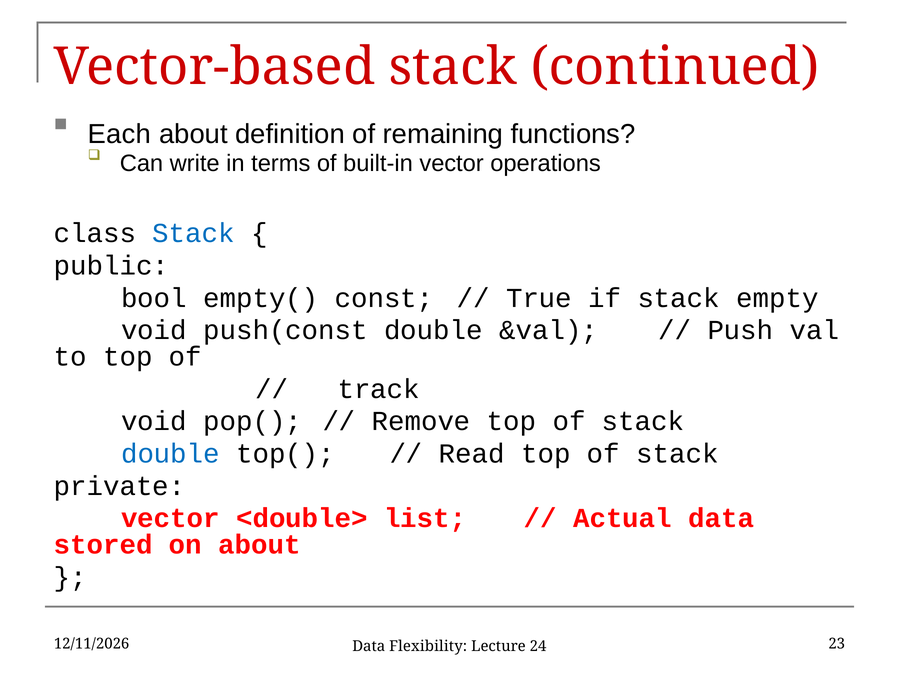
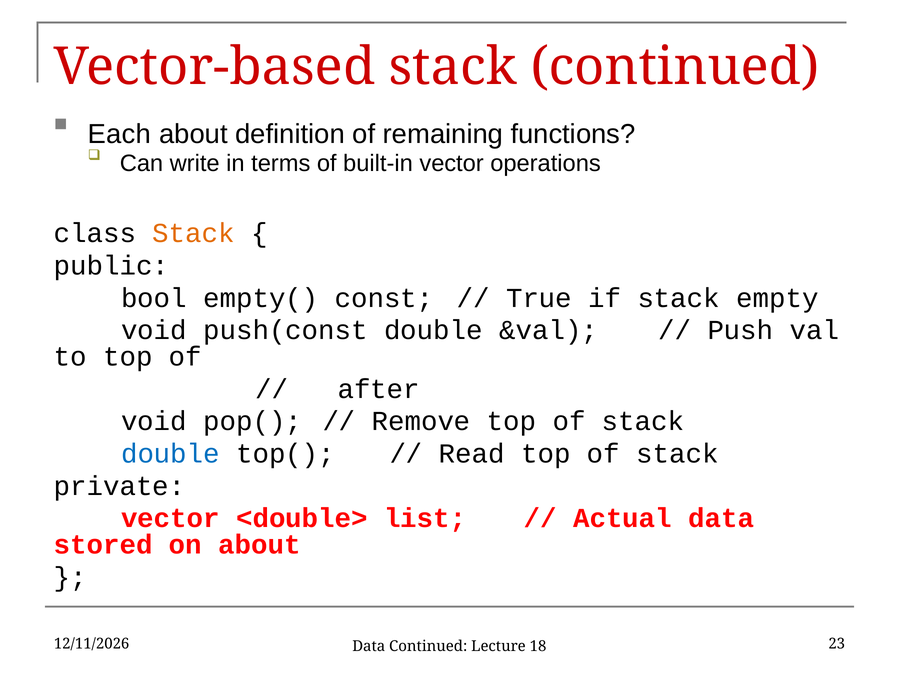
Stack at (194, 233) colour: blue -> orange
track: track -> after
Data Flexibility: Flexibility -> Continued
24: 24 -> 18
